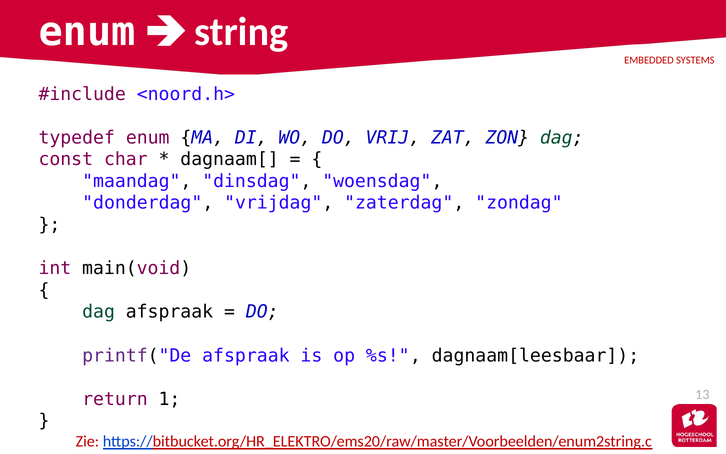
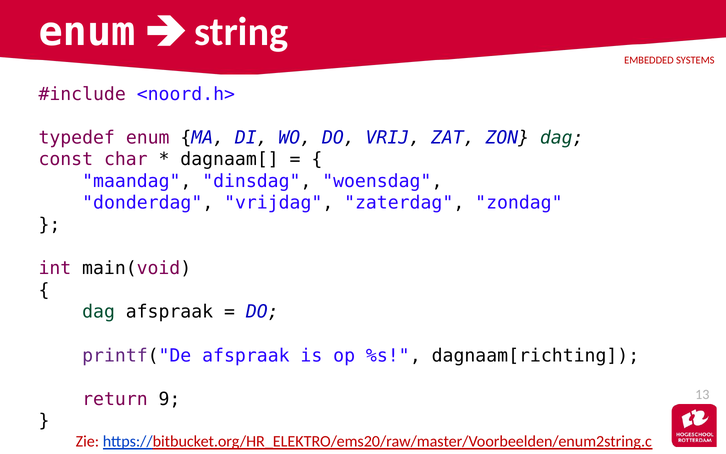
dagnaam[leesbaar: dagnaam[leesbaar -> dagnaam[richting
1: 1 -> 9
